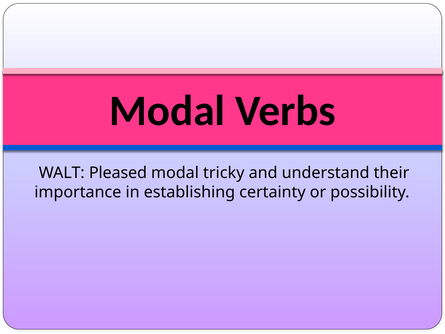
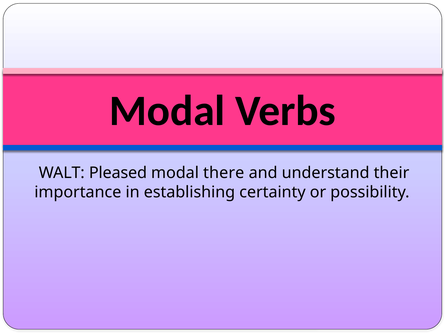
tricky: tricky -> there
